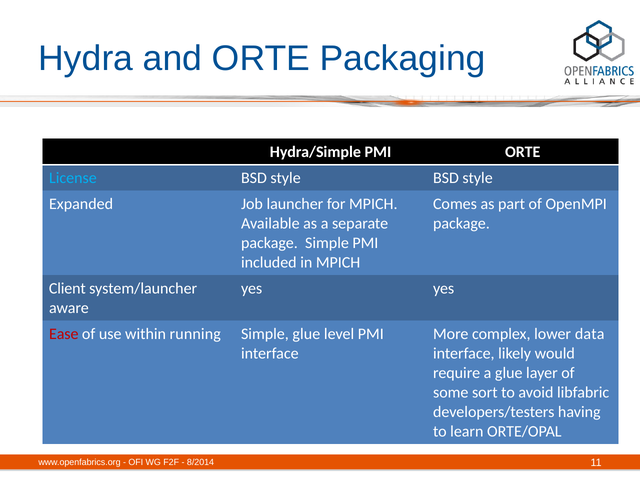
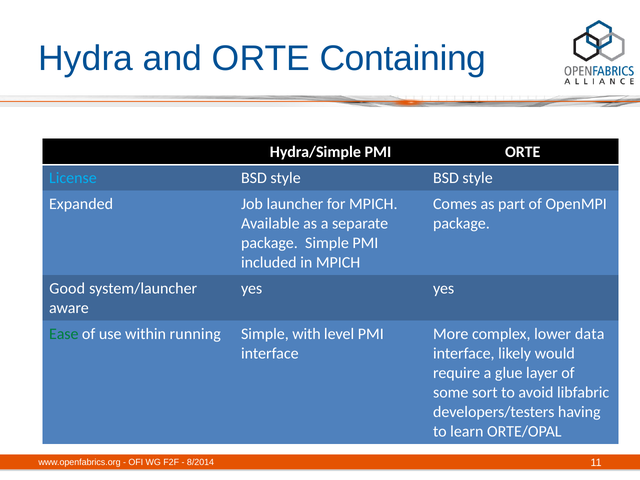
Packaging: Packaging -> Containing
Client: Client -> Good
Ease colour: red -> green
Simple glue: glue -> with
